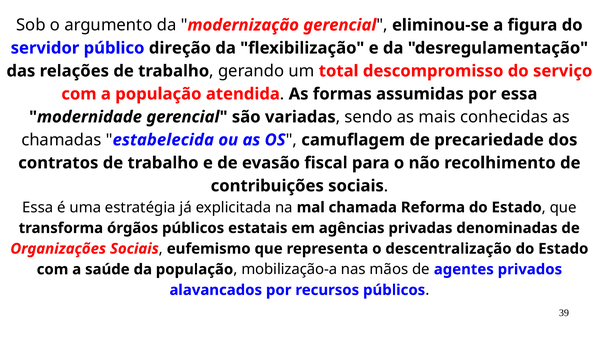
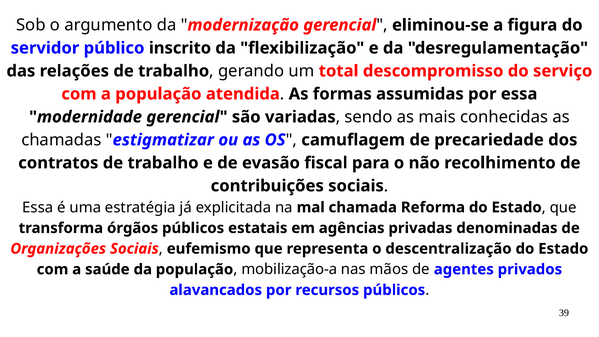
direção: direção -> inscrito
estabelecida: estabelecida -> estigmatizar
